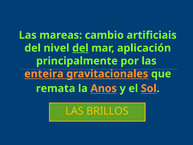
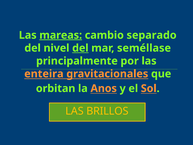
mareas underline: none -> present
artificiais: artificiais -> separado
aplicación: aplicación -> seméllase
remata: remata -> orbitan
